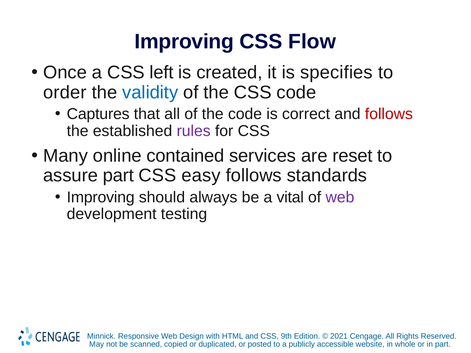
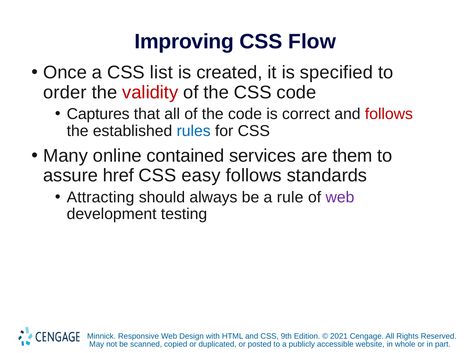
left: left -> list
specifies: specifies -> specified
validity colour: blue -> red
rules colour: purple -> blue
reset: reset -> them
assure part: part -> href
Improving at (101, 197): Improving -> Attracting
vital: vital -> rule
